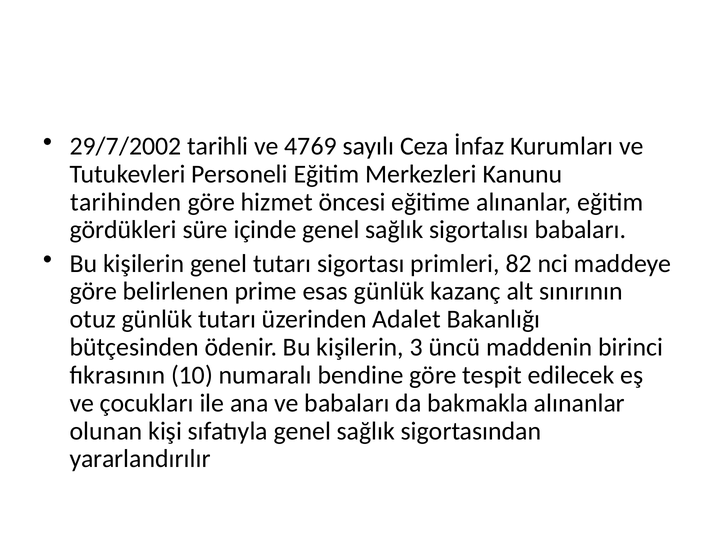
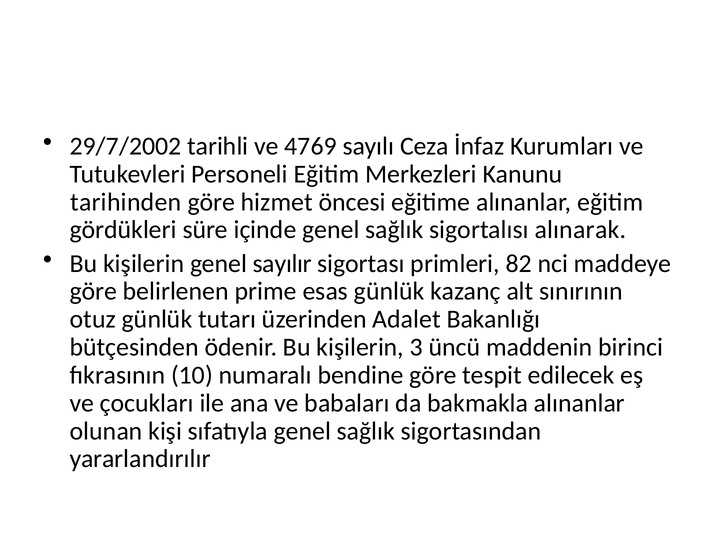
sigortalısı babaları: babaları -> alınarak
genel tutarı: tutarı -> sayılır
